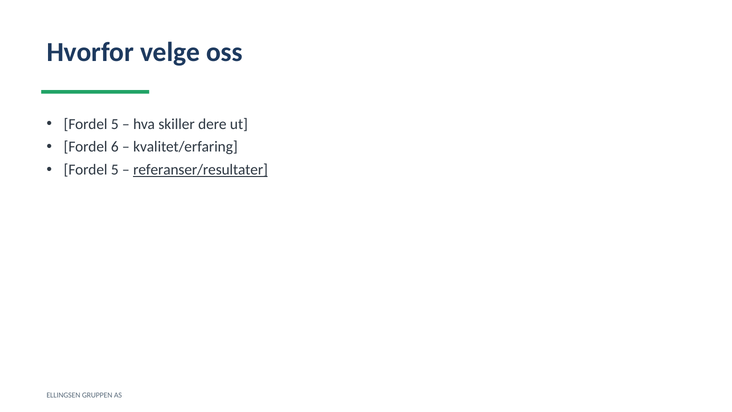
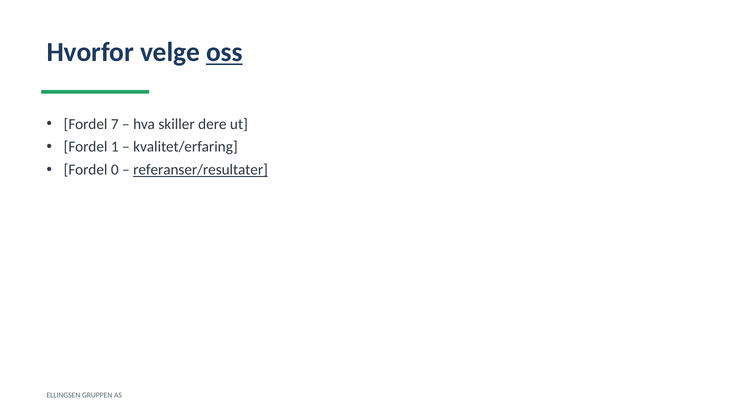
oss underline: none -> present
5 at (115, 124): 5 -> 7
6: 6 -> 1
5 at (115, 170): 5 -> 0
